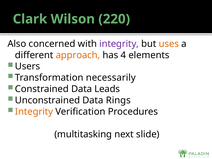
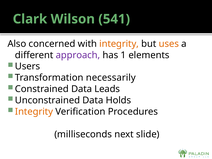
220: 220 -> 541
integrity at (119, 44) colour: purple -> orange
approach colour: orange -> purple
4: 4 -> 1
Rings: Rings -> Holds
multitasking: multitasking -> milliseconds
